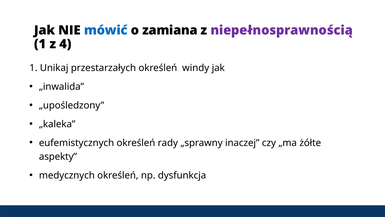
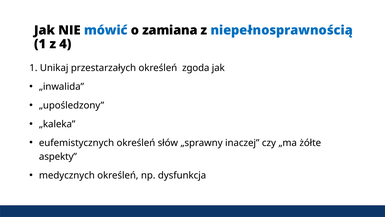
niepełnosprawnością colour: purple -> blue
windy: windy -> zgoda
rady: rady -> słów
